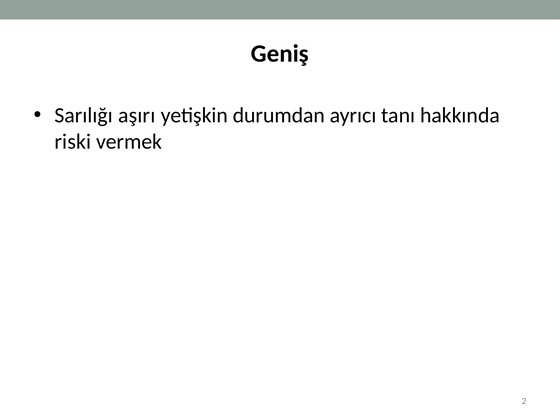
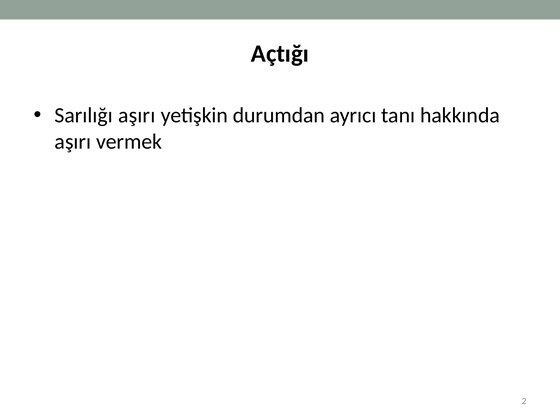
Geniş: Geniş -> Açtığı
riski at (73, 142): riski -> aşırı
